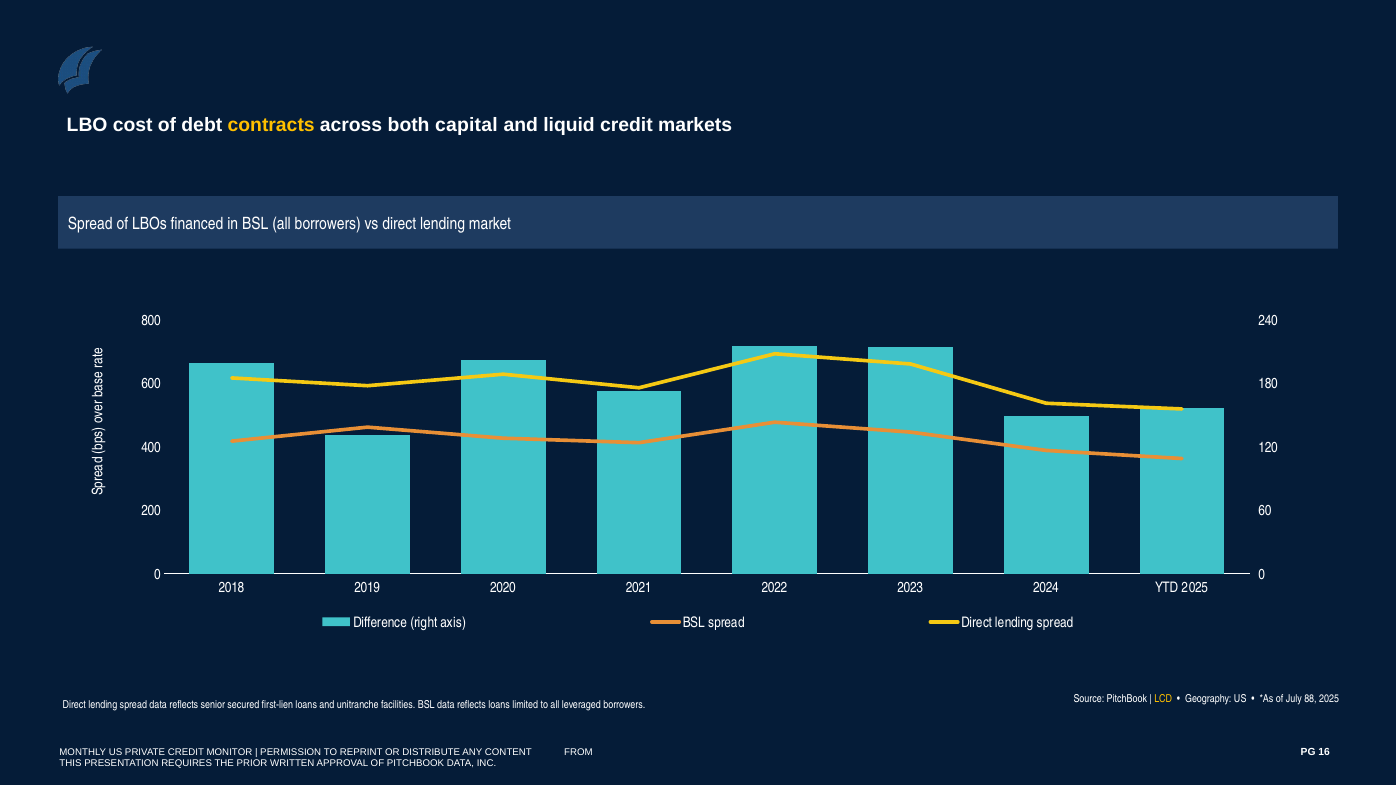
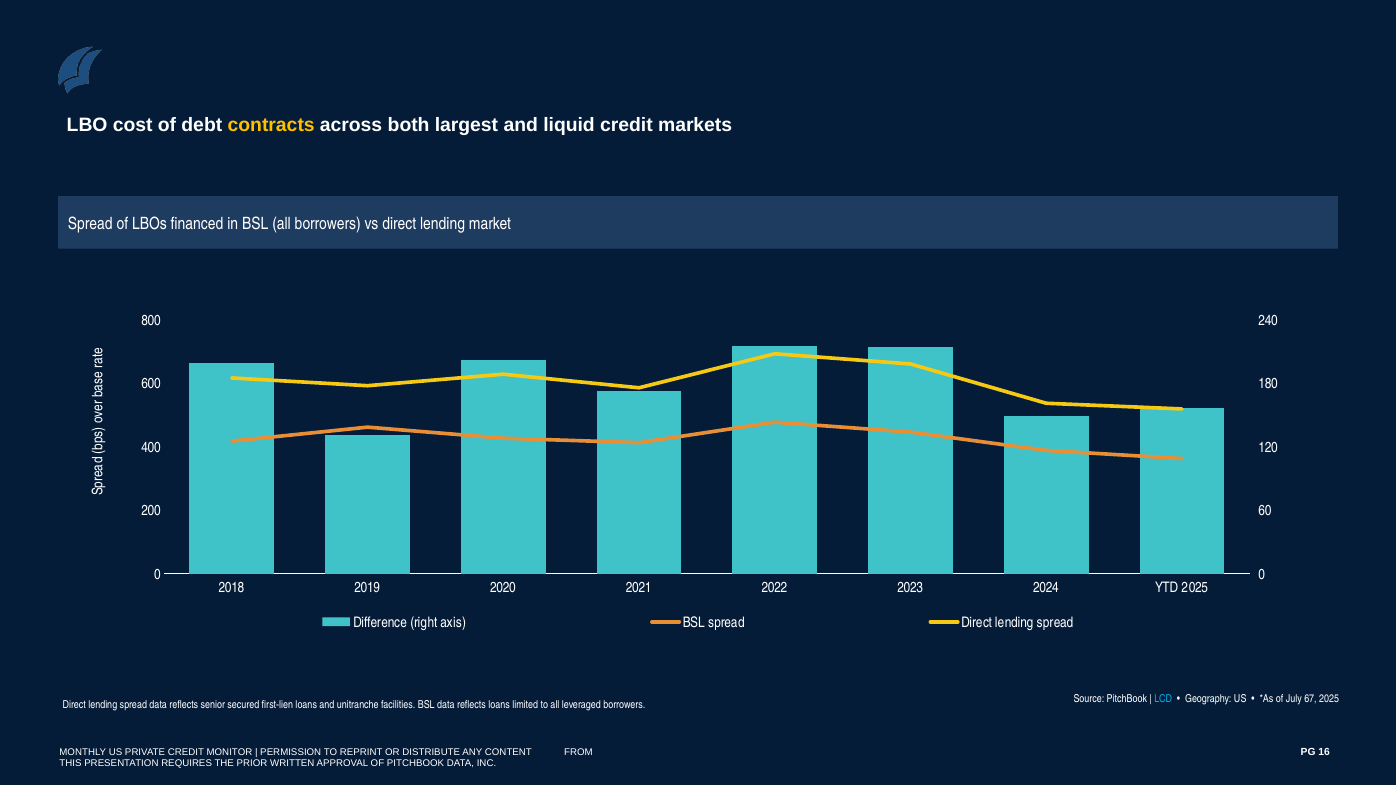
capital: capital -> largest
LCD colour: yellow -> light blue
88: 88 -> 67
